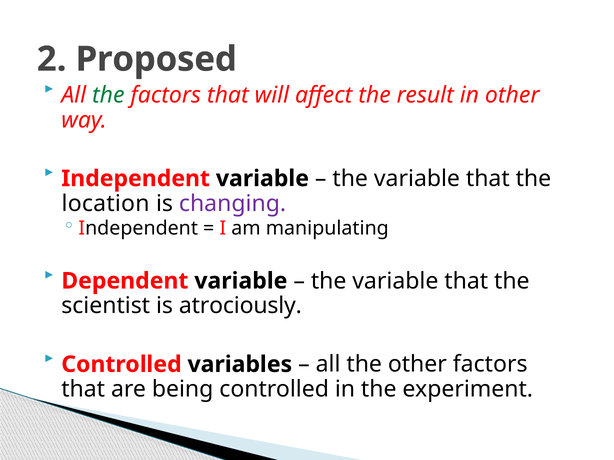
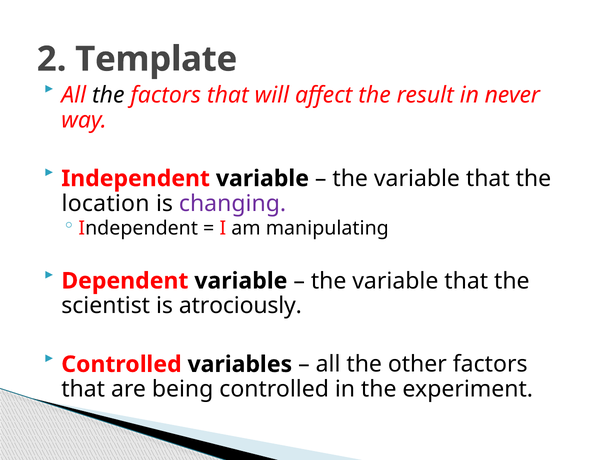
Proposed: Proposed -> Template
the at (108, 95) colour: green -> black
in other: other -> never
